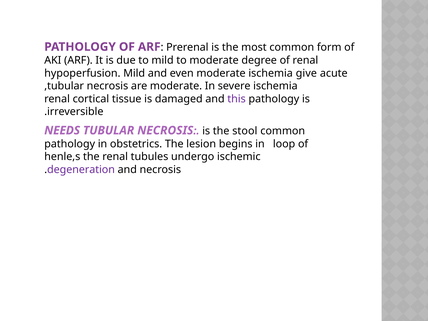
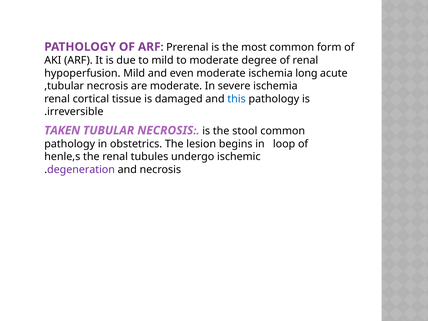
give: give -> long
this colour: purple -> blue
NEEDS: NEEDS -> TAKEN
